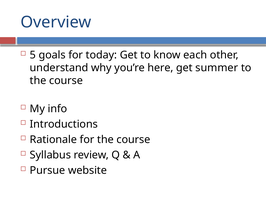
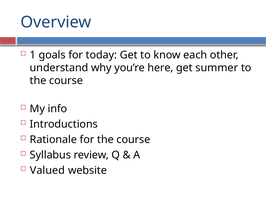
5: 5 -> 1
Pursue: Pursue -> Valued
